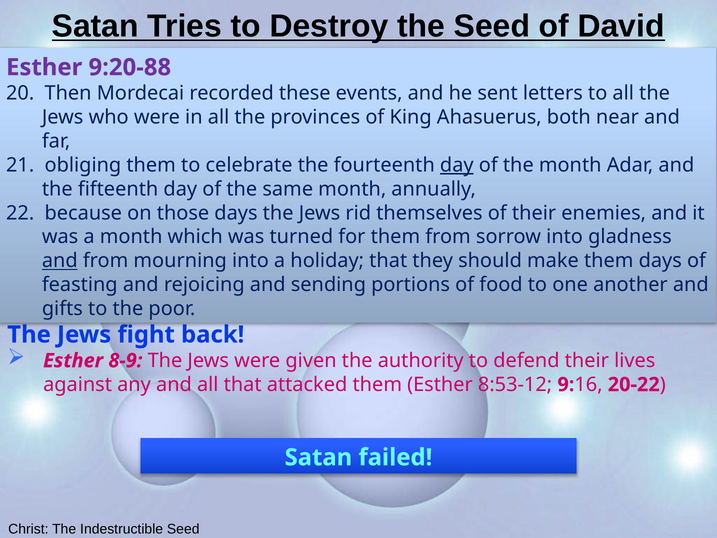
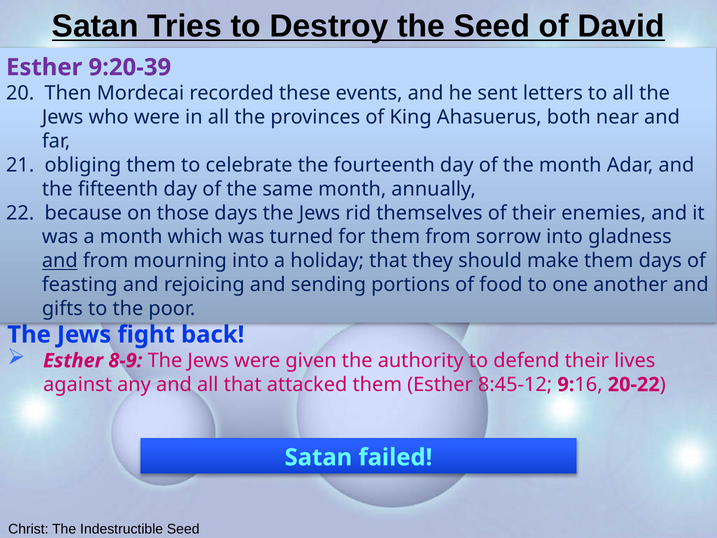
9:20-88: 9:20-88 -> 9:20-39
day at (457, 165) underline: present -> none
8:53-12: 8:53-12 -> 8:45-12
